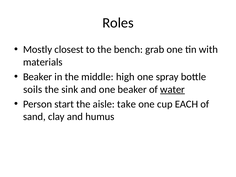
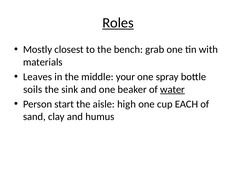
Roles underline: none -> present
Beaker at (38, 77): Beaker -> Leaves
high: high -> your
take: take -> high
